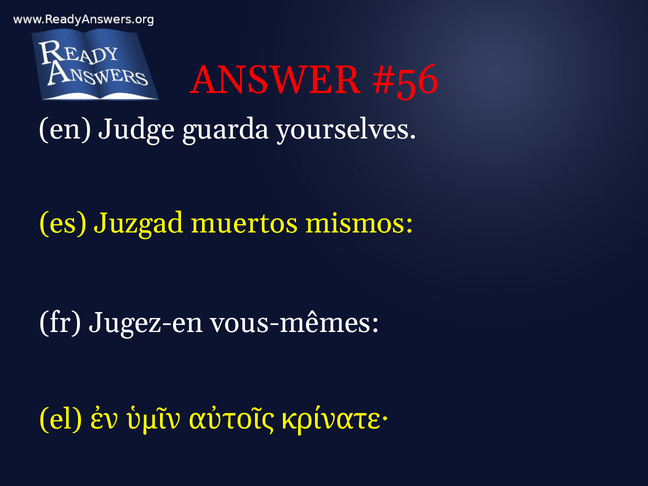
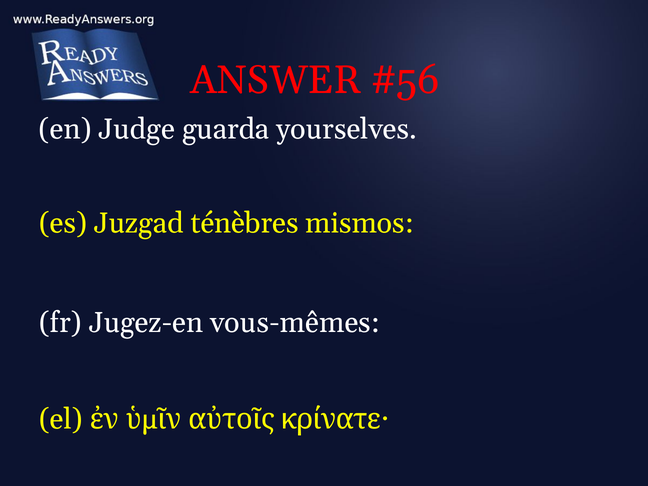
muertos: muertos -> ténèbres
